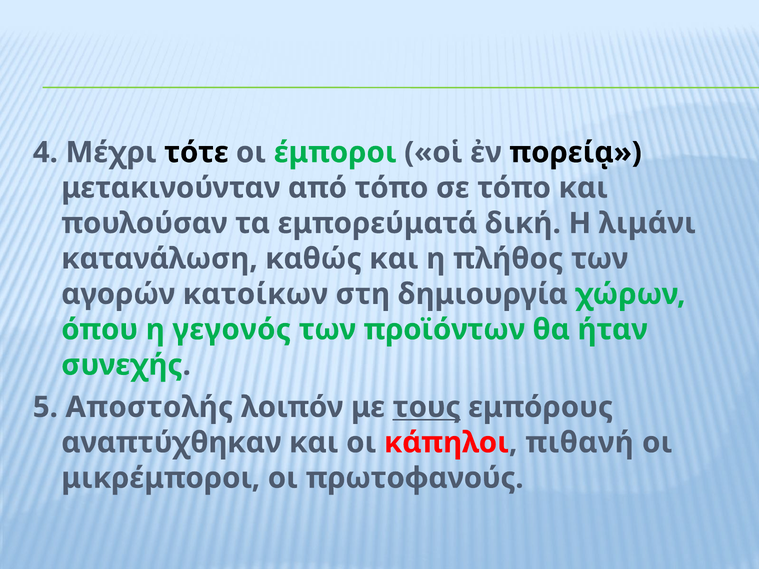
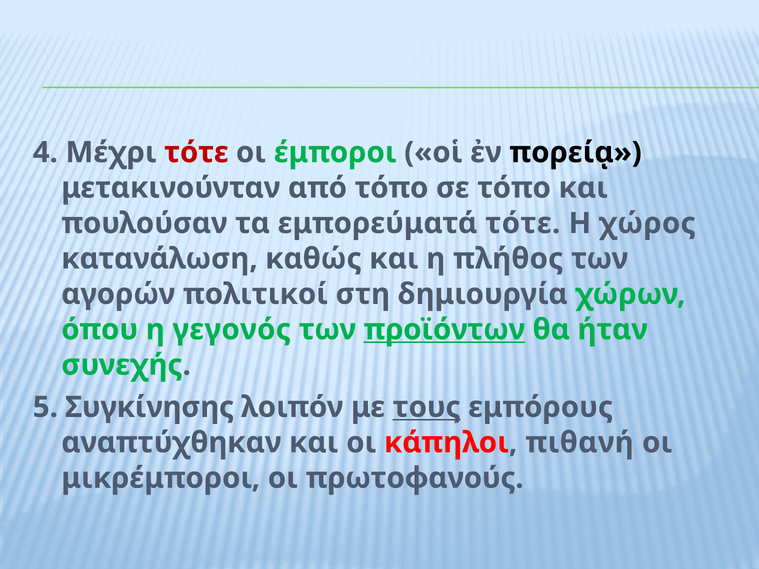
τότε at (196, 153) colour: black -> red
εμπορεύματά δική: δική -> τότε
λιμάνι: λιμάνι -> χώρος
κατοίκων: κατοίκων -> πολιτικοί
προϊόντων underline: none -> present
Αποστολής: Αποστολής -> Συγκίνησης
